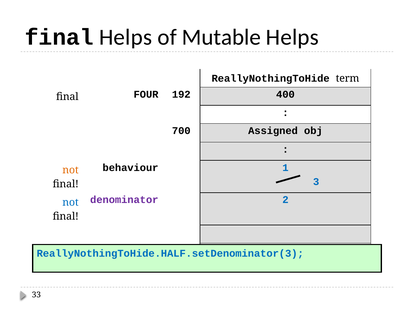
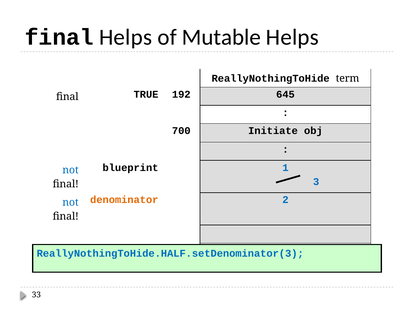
FOUR: FOUR -> TRUE
400: 400 -> 645
Assigned: Assigned -> Initiate
behaviour: behaviour -> blueprint
not at (71, 170) colour: orange -> blue
denominator colour: purple -> orange
